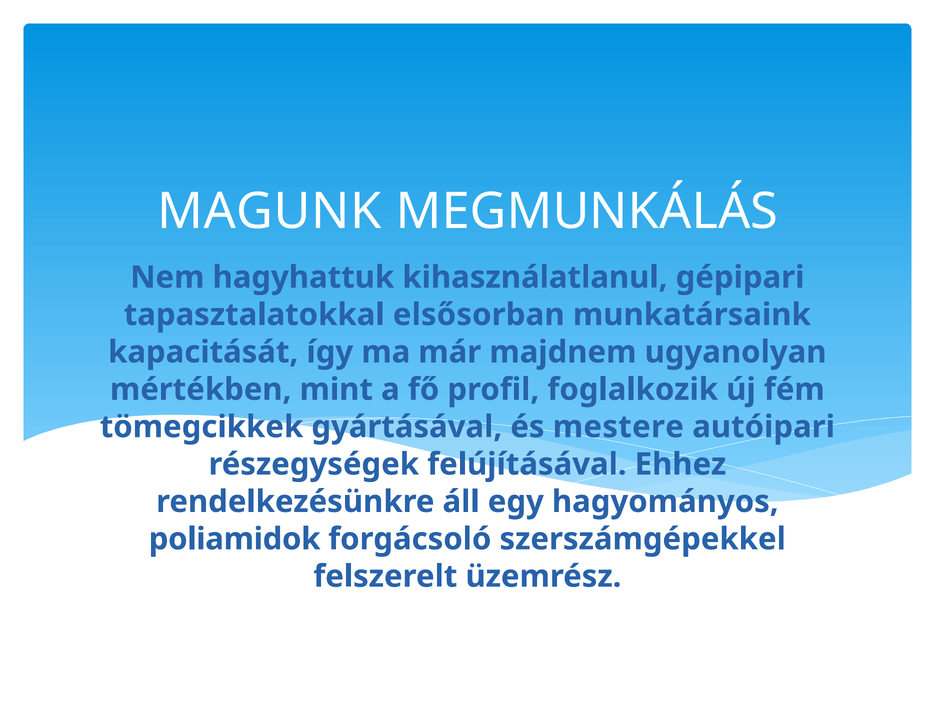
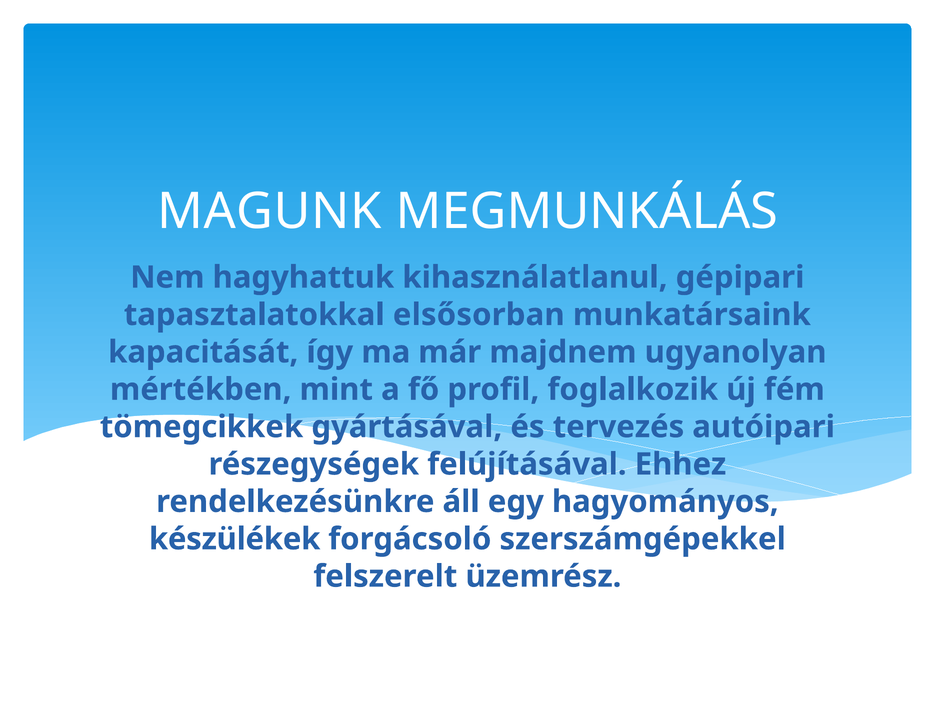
mestere: mestere -> tervezés
poliamidok: poliamidok -> készülékek
